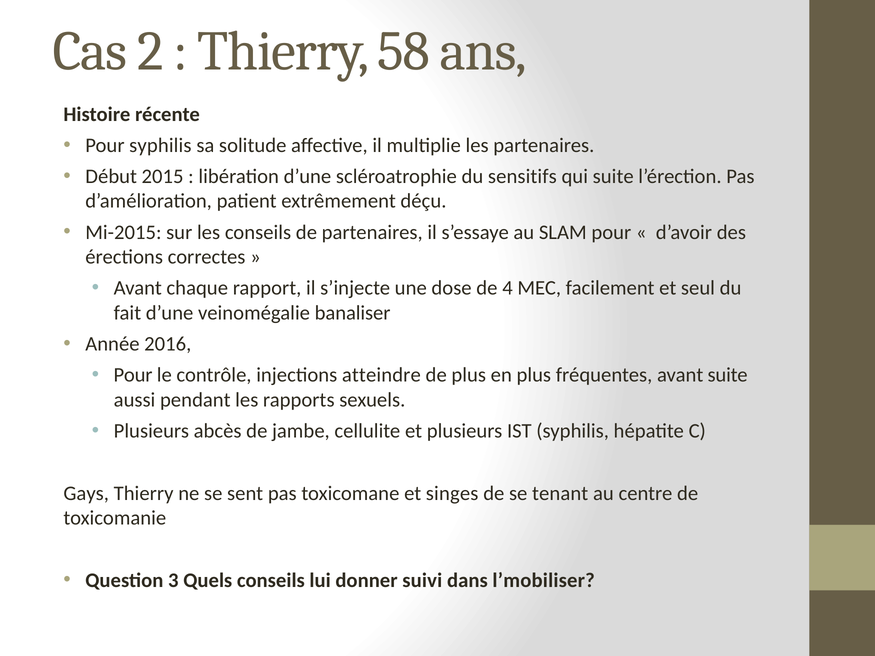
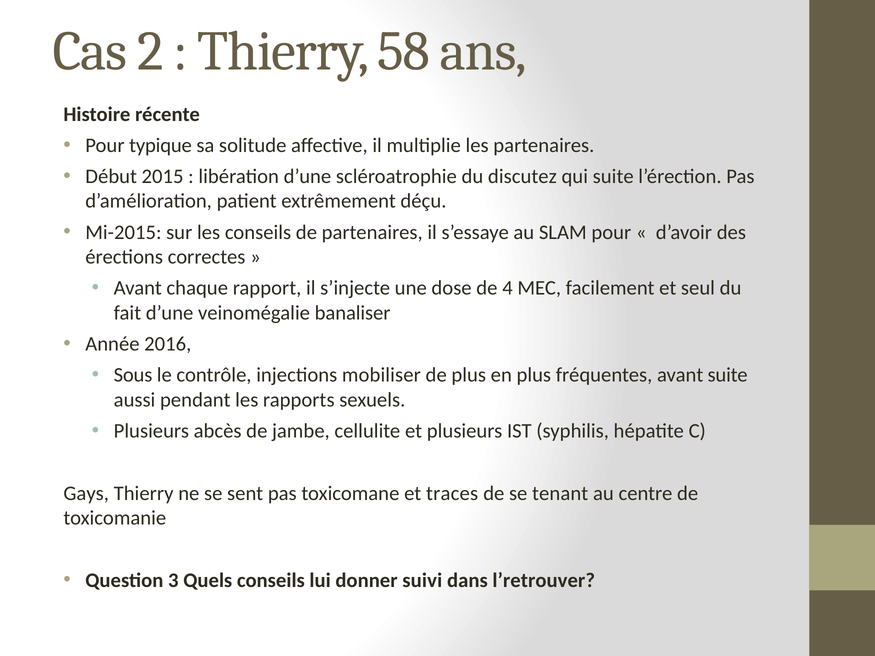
Pour syphilis: syphilis -> typique
sensitifs: sensitifs -> discutez
Pour at (133, 375): Pour -> Sous
atteindre: atteindre -> mobiliser
singes: singes -> traces
l’mobiliser: l’mobiliser -> l’retrouver
